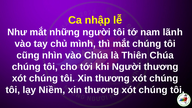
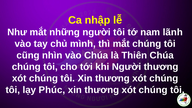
Niềm: Niềm -> Phúc
